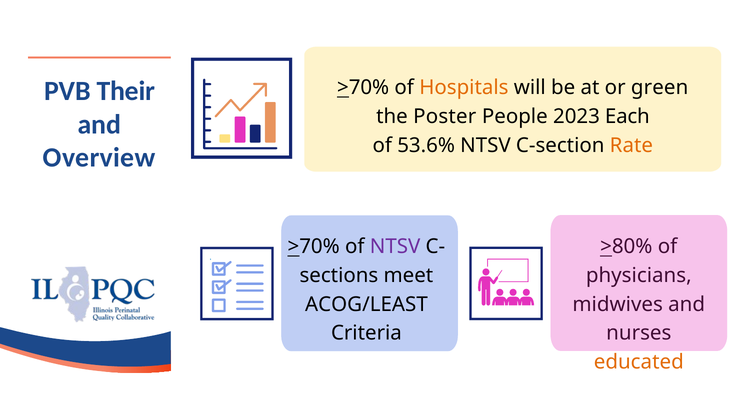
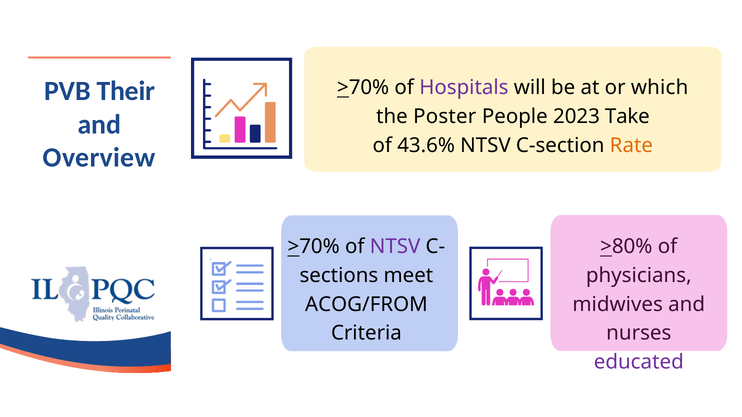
Hospitals colour: orange -> purple
green: green -> which
Each: Each -> Take
53.6%: 53.6% -> 43.6%
ACOG/LEAST: ACOG/LEAST -> ACOG/FROM
educated colour: orange -> purple
